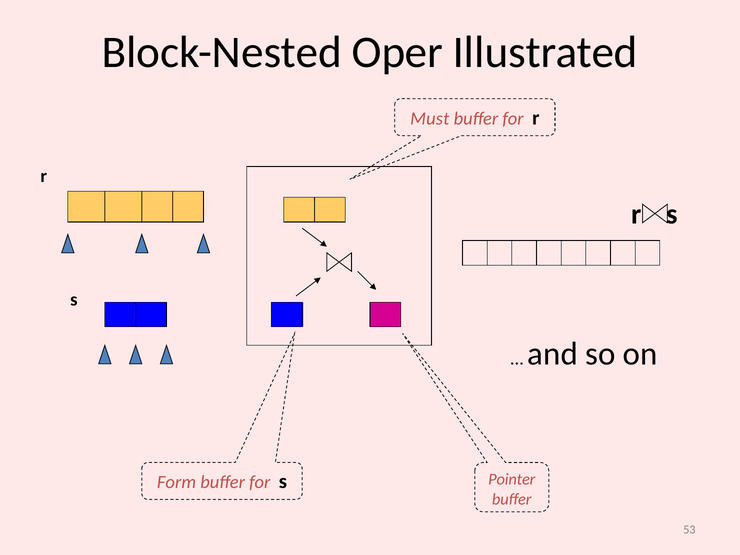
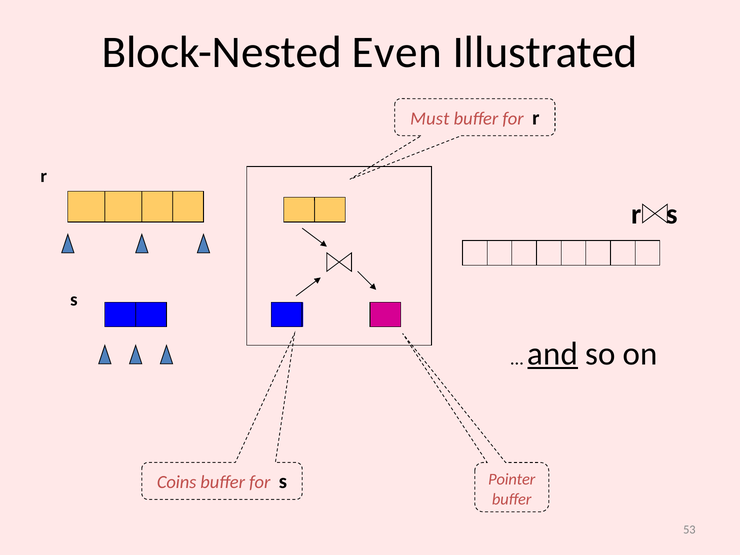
Oper: Oper -> Even
and underline: none -> present
Form: Form -> Coins
